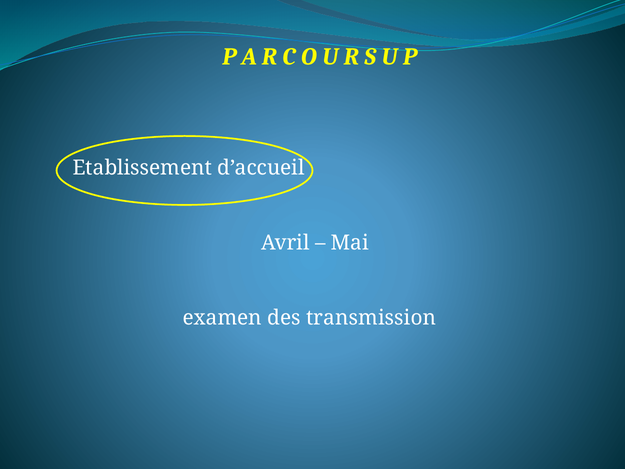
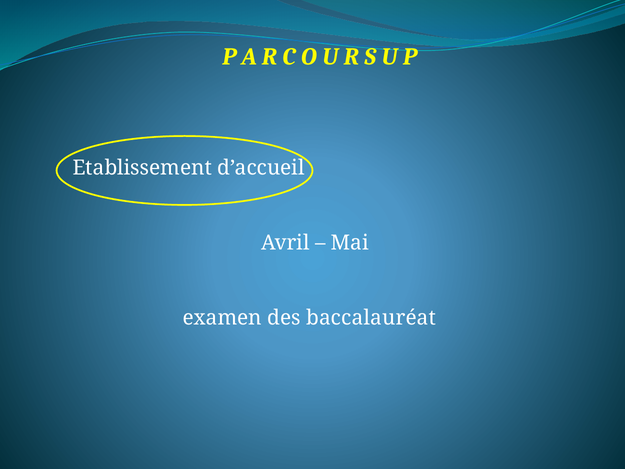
transmission: transmission -> baccalauréat
